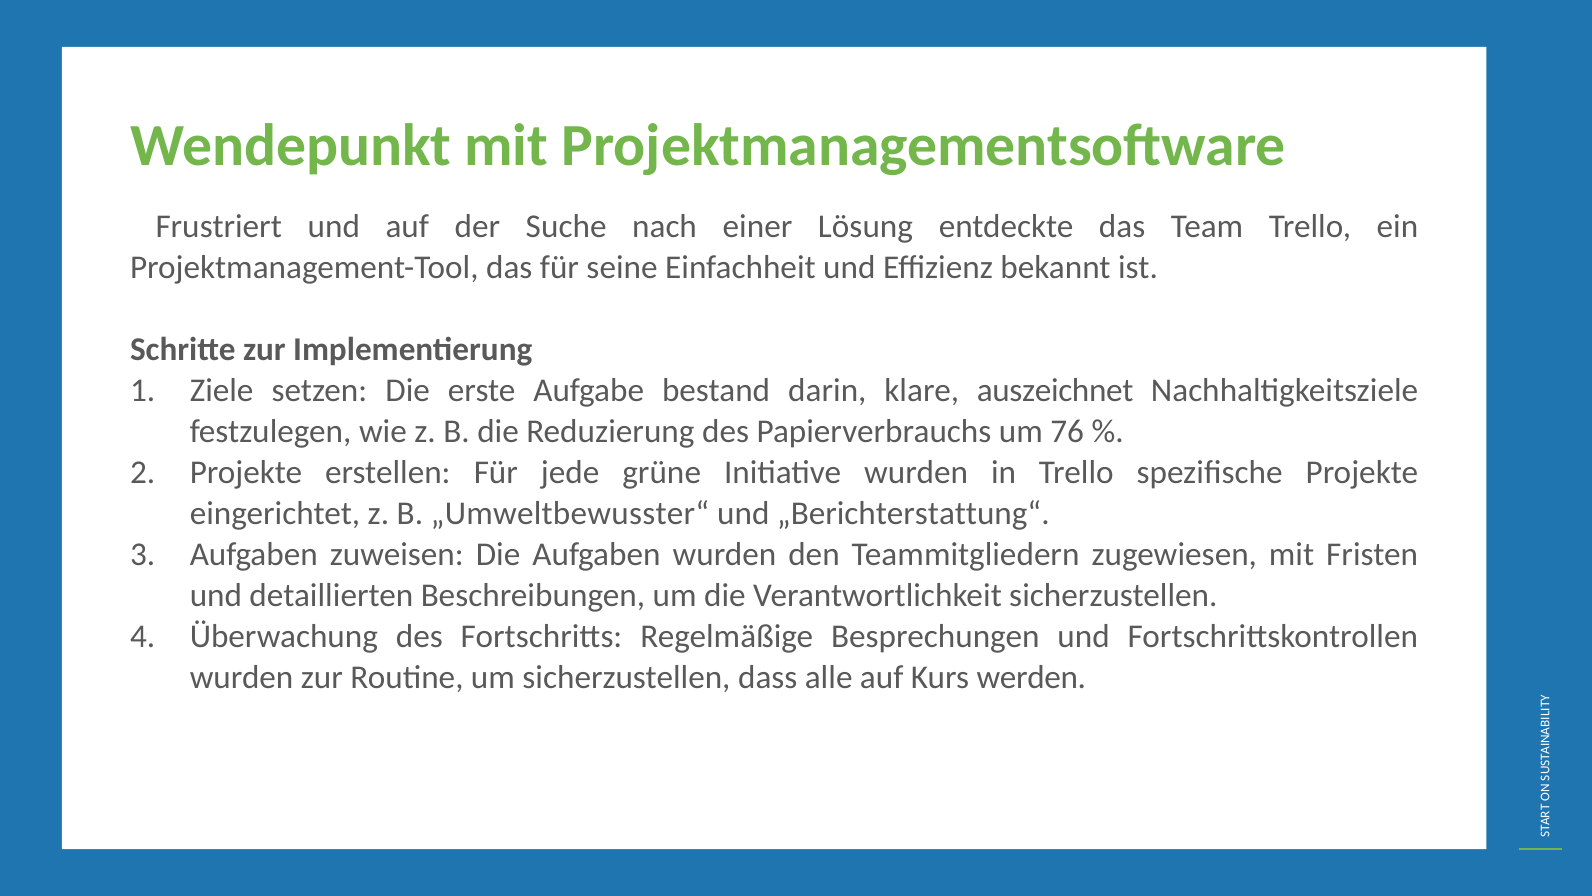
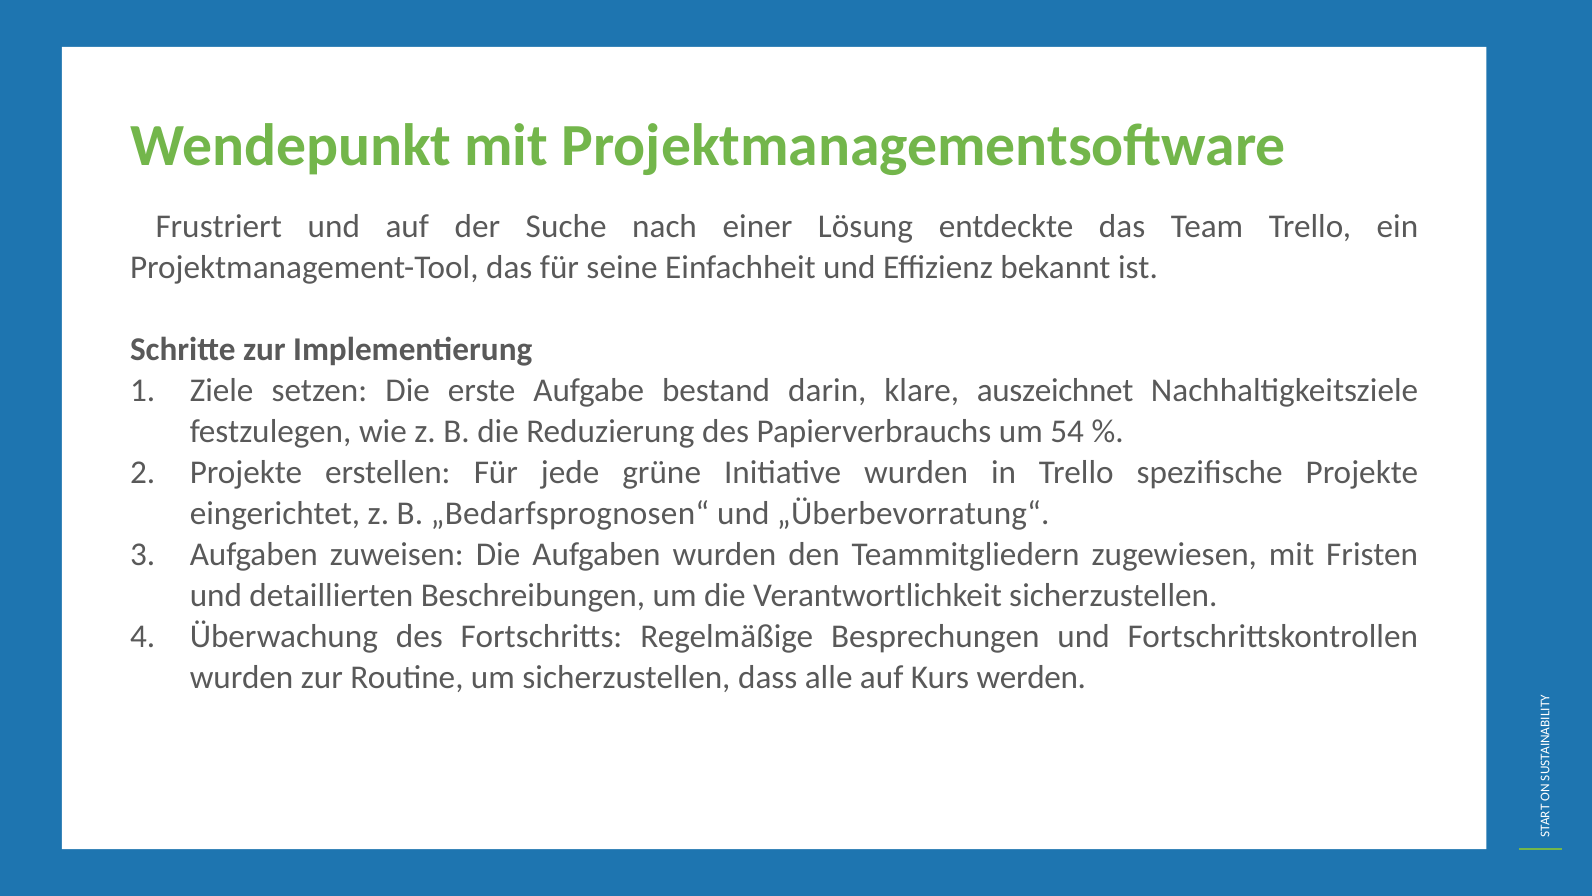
76: 76 -> 54
„Umweltbewusster“: „Umweltbewusster“ -> „Bedarfsprognosen“
„Berichterstattung“: „Berichterstattung“ -> „Überbevorratung“
